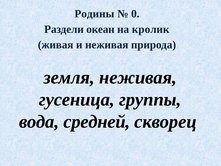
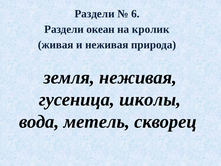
Родины at (94, 14): Родины -> Раздели
0: 0 -> 6
группы: группы -> школы
средней: средней -> метель
